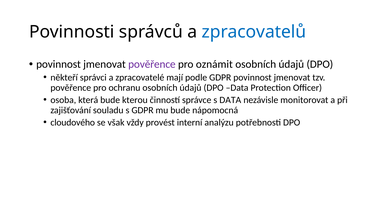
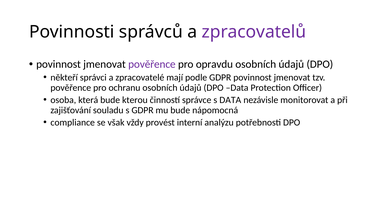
zpracovatelů colour: blue -> purple
oznámit: oznámit -> opravdu
cloudového: cloudového -> compliance
